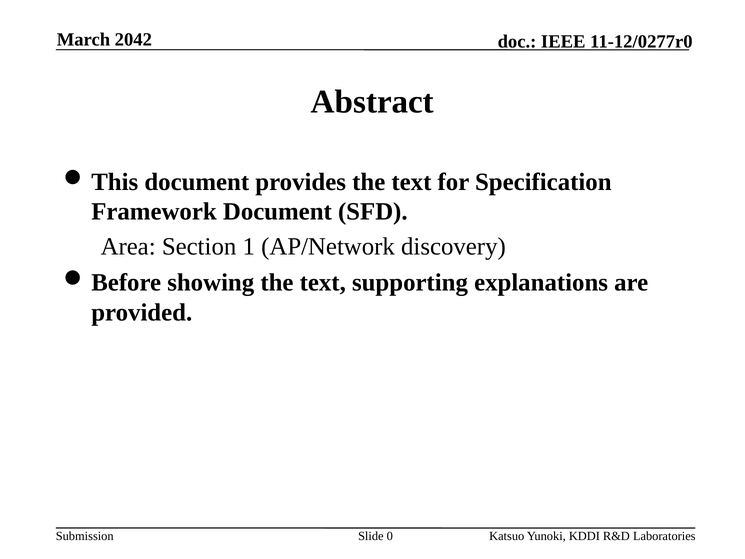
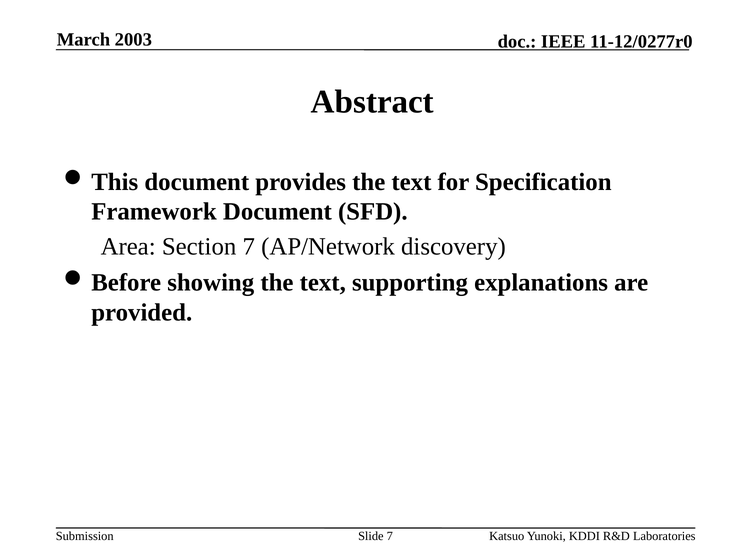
2042: 2042 -> 2003
Section 1: 1 -> 7
Slide 0: 0 -> 7
